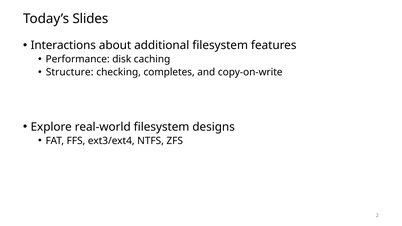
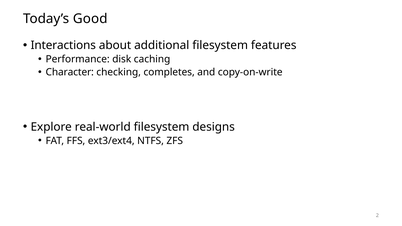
Slides: Slides -> Good
Structure: Structure -> Character
